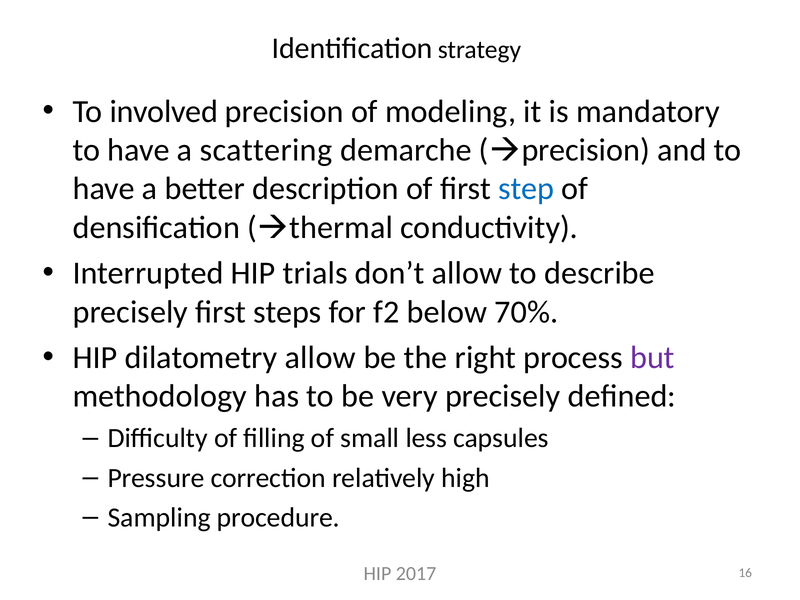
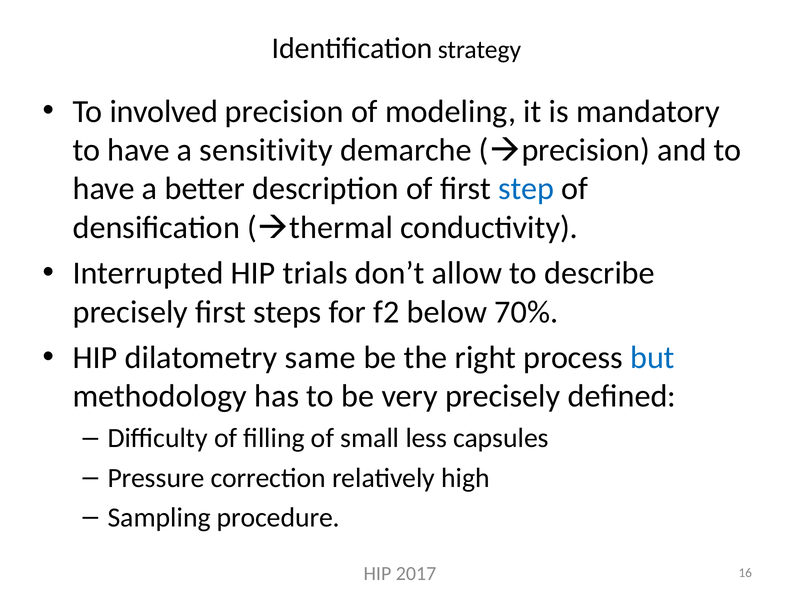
scattering: scattering -> sensitivity
dilatometry allow: allow -> same
but colour: purple -> blue
